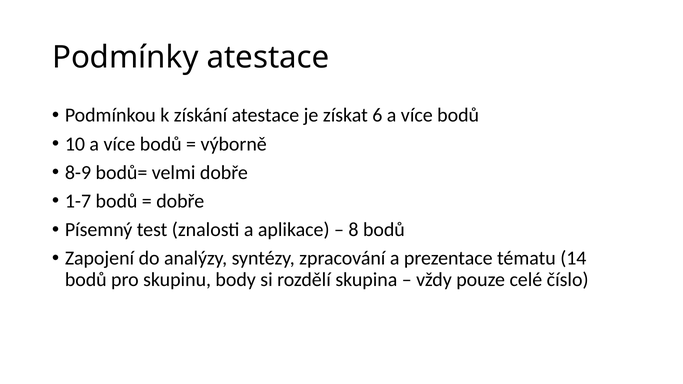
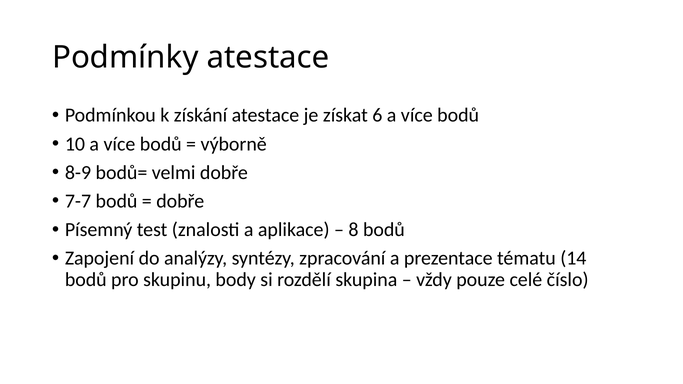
1-7: 1-7 -> 7-7
